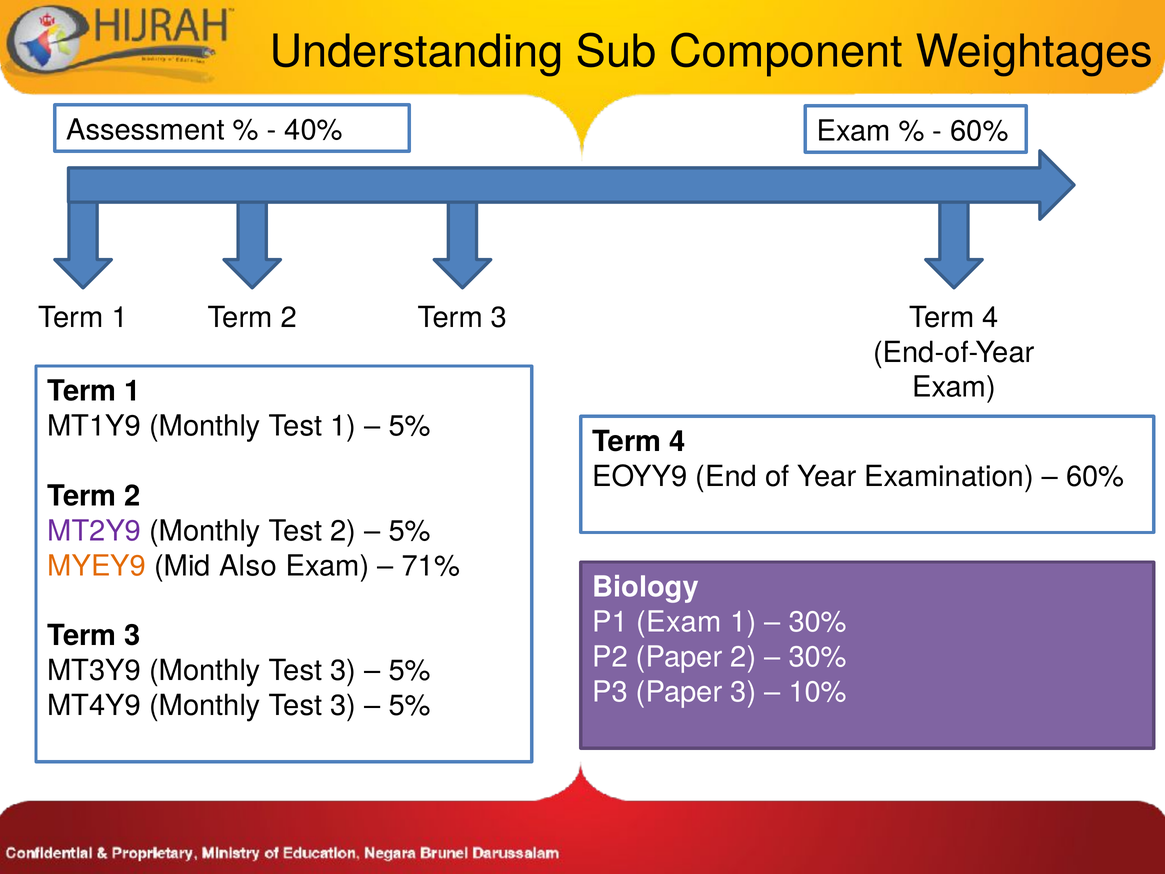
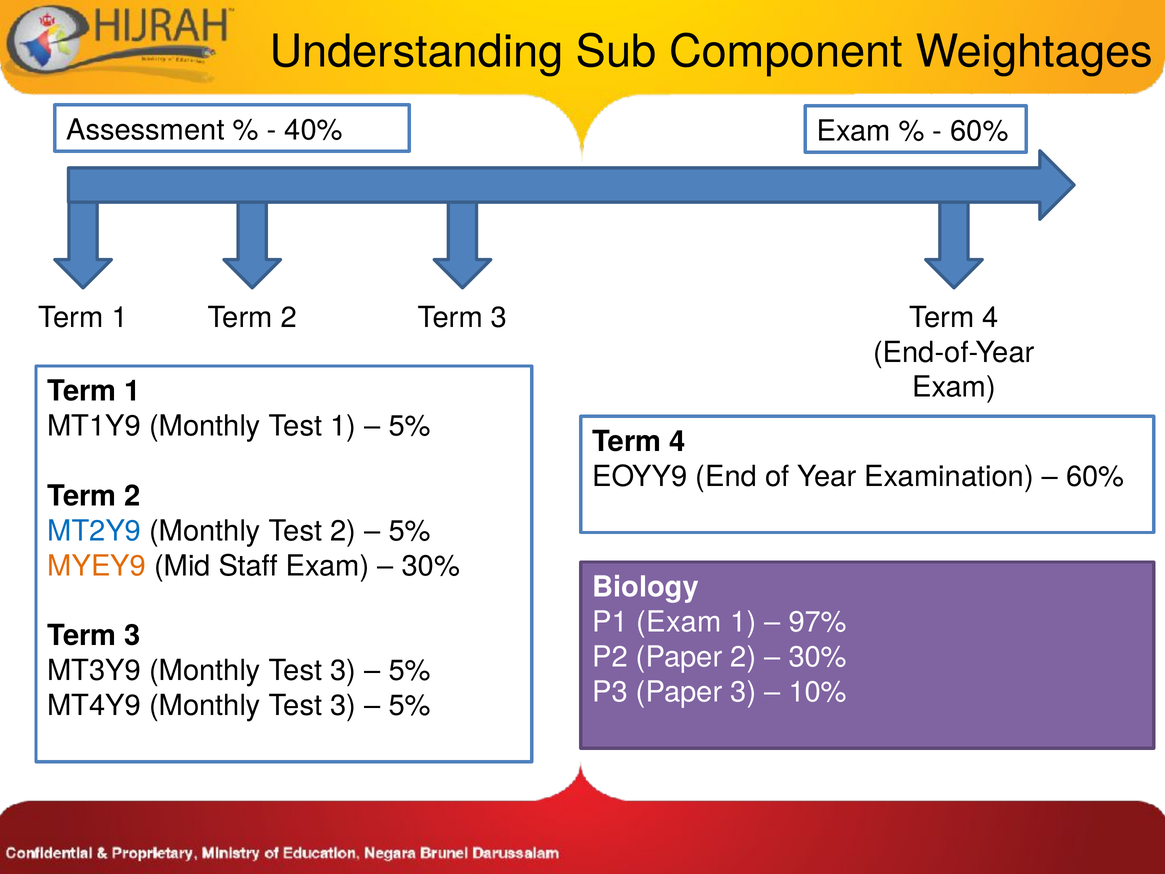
MT2Y9 colour: purple -> blue
Also: Also -> Staff
71% at (431, 566): 71% -> 30%
30% at (818, 622): 30% -> 97%
